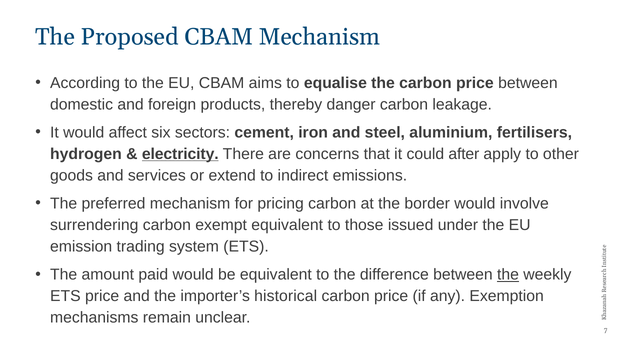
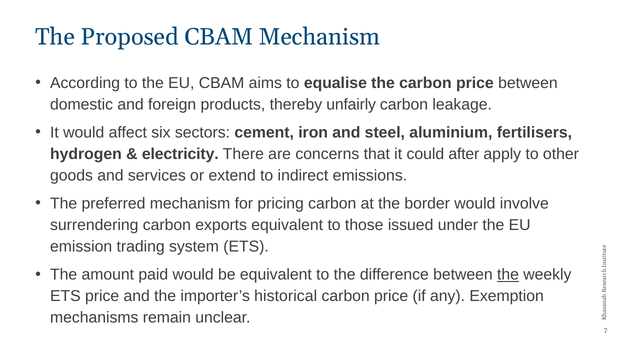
danger: danger -> unfairly
electricity underline: present -> none
exempt: exempt -> exports
